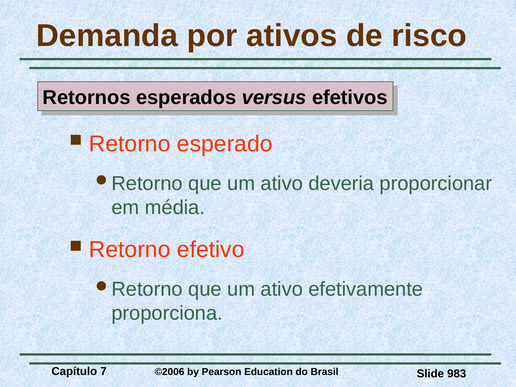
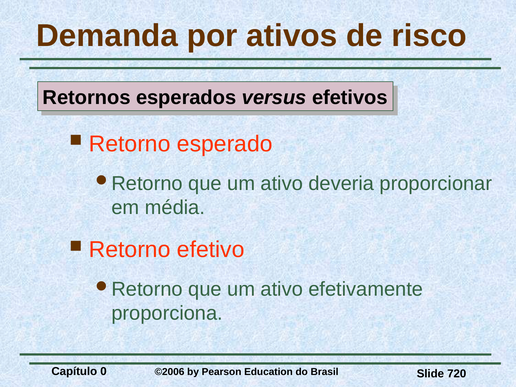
7: 7 -> 0
983: 983 -> 720
